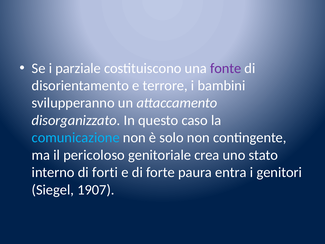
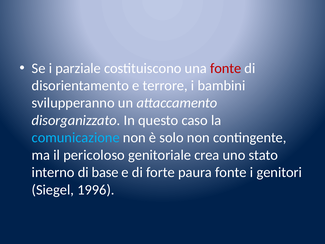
fonte at (226, 68) colour: purple -> red
forti: forti -> base
paura entra: entra -> fonte
1907: 1907 -> 1996
